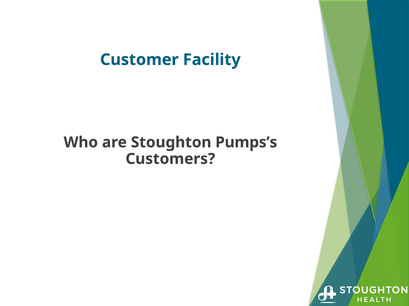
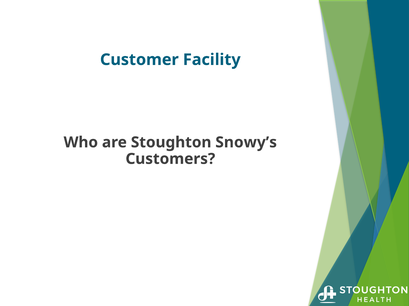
Pumps’s: Pumps’s -> Snowy’s
